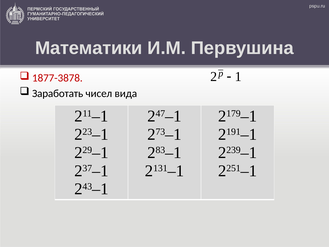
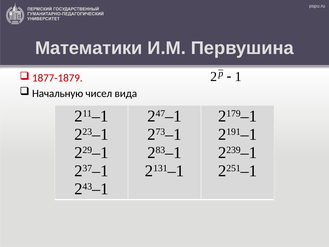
1877-3878: 1877-3878 -> 1877-1879
Заработать: Заработать -> Начальную
